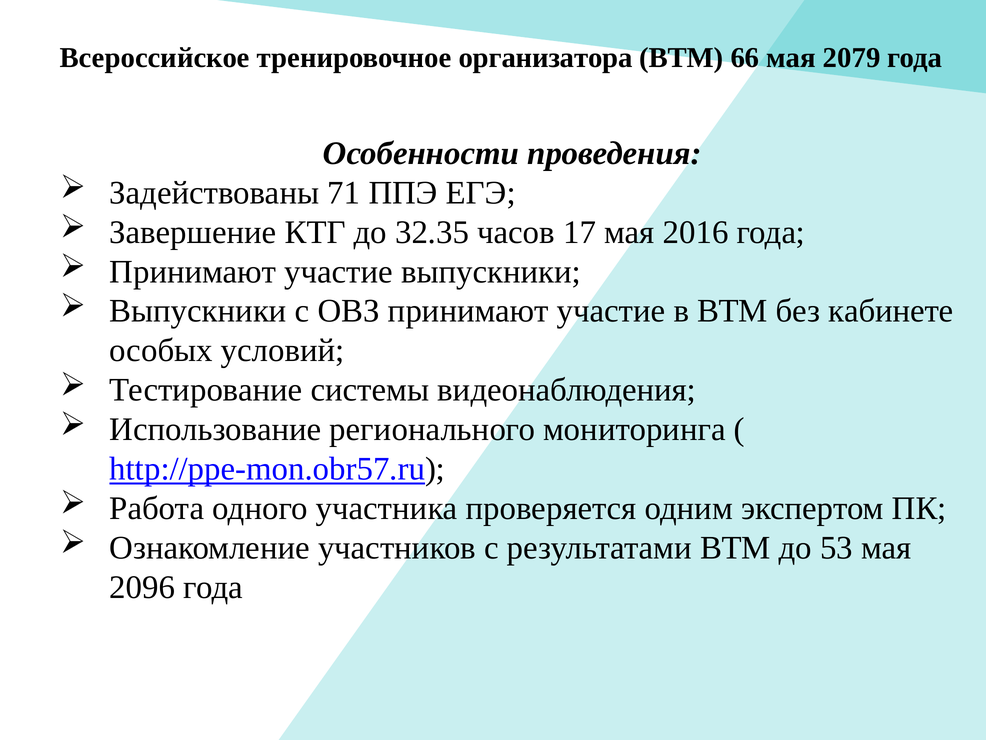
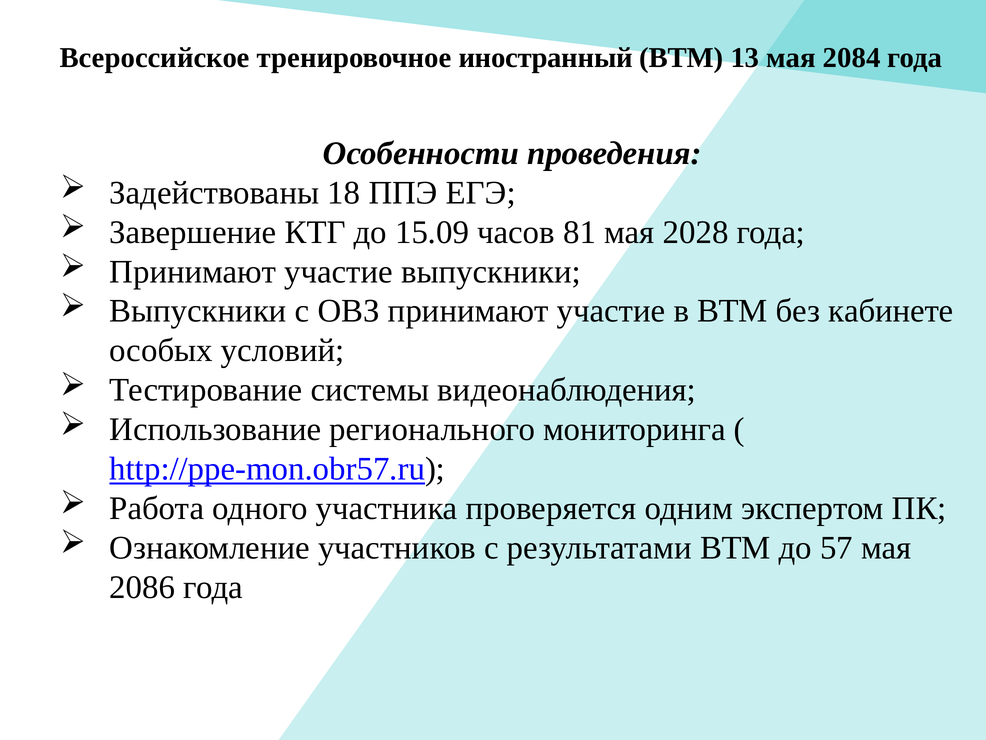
организатора: организатора -> иностранный
66: 66 -> 13
2079: 2079 -> 2084
71: 71 -> 18
32.35: 32.35 -> 15.09
17: 17 -> 81
2016: 2016 -> 2028
53: 53 -> 57
2096: 2096 -> 2086
